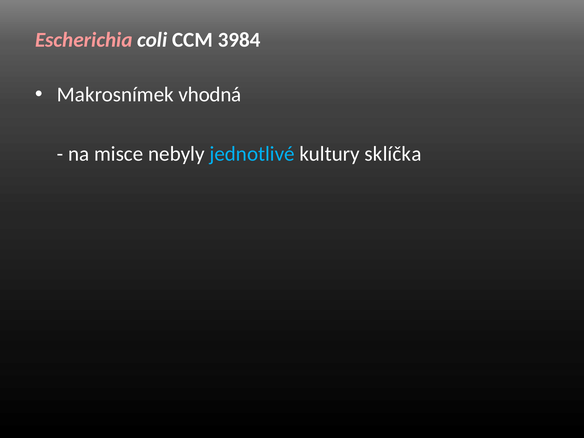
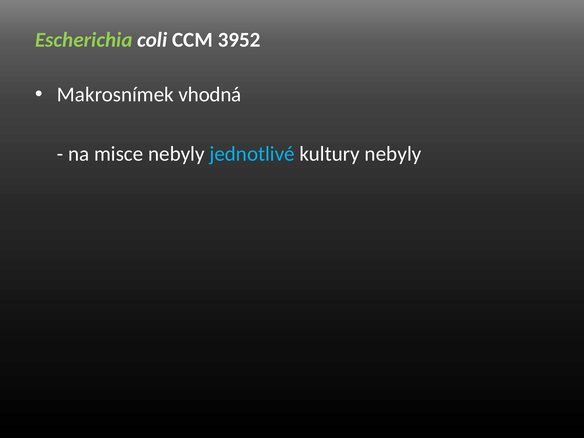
Escherichia colour: pink -> light green
3984: 3984 -> 3952
kultury sklíčka: sklíčka -> nebyly
